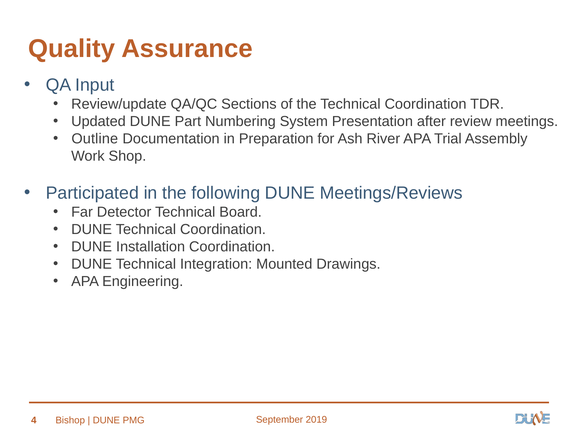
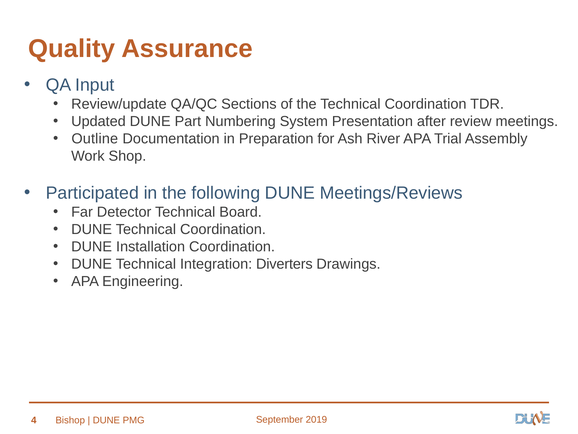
Mounted: Mounted -> Diverters
